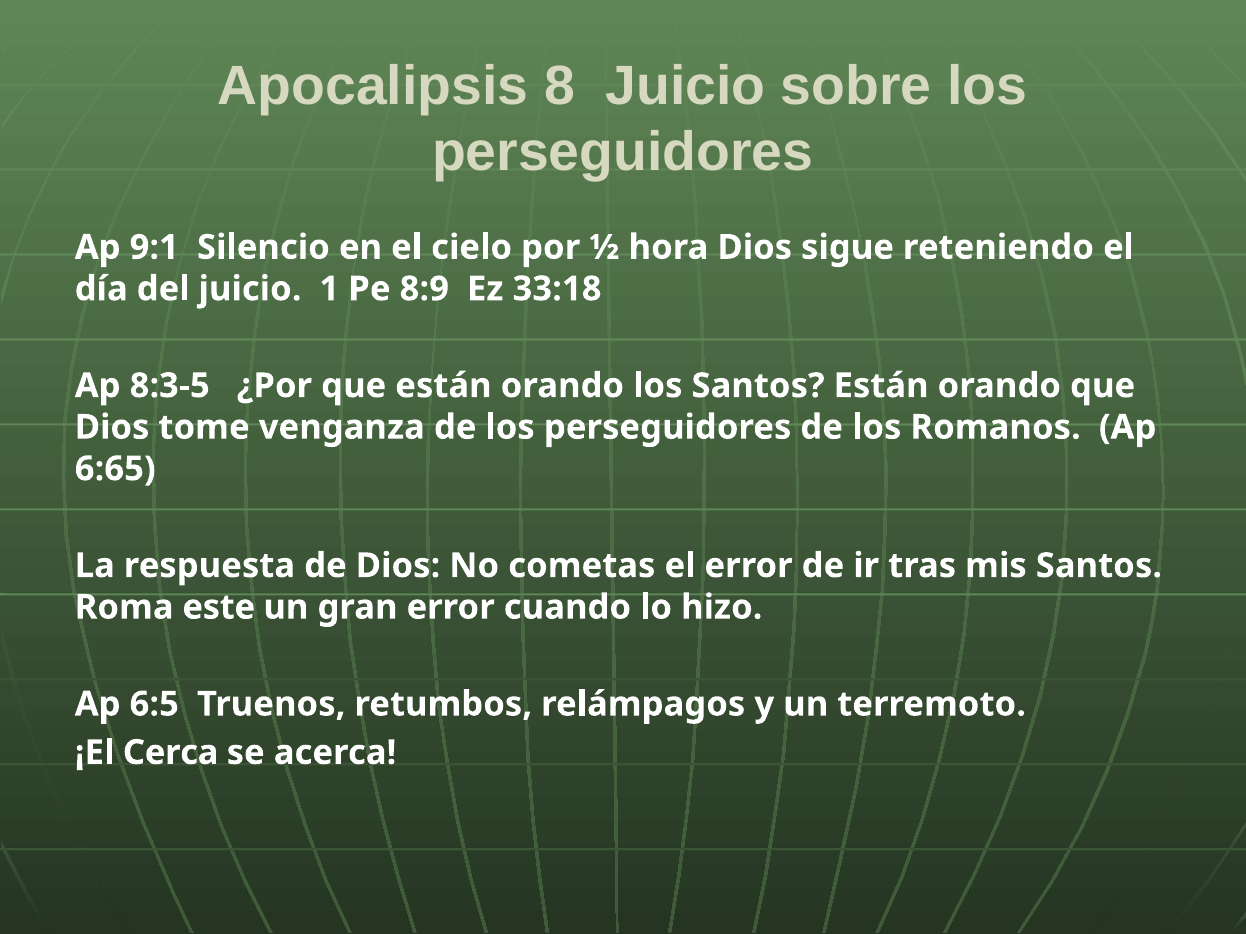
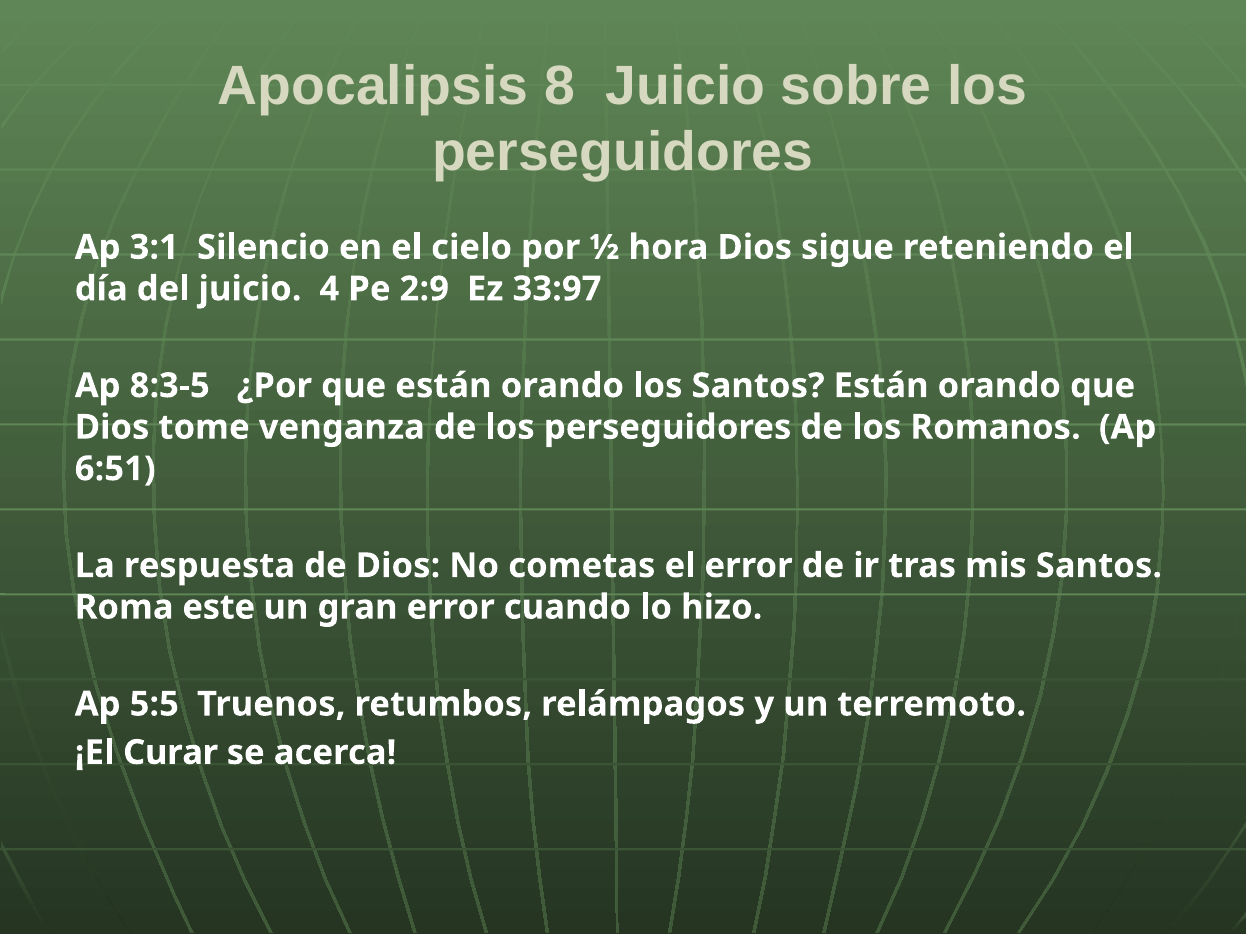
9:1: 9:1 -> 3:1
1: 1 -> 4
8:9: 8:9 -> 2:9
33:18: 33:18 -> 33:97
6:65: 6:65 -> 6:51
6:5: 6:5 -> 5:5
Cerca: Cerca -> Curar
